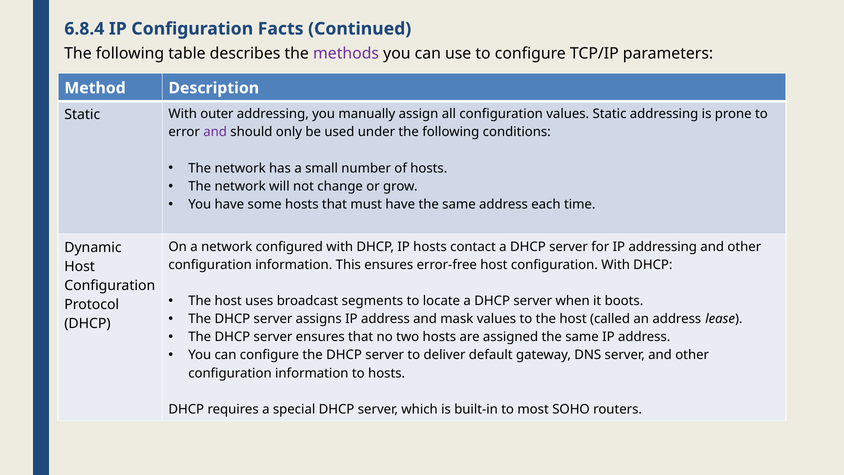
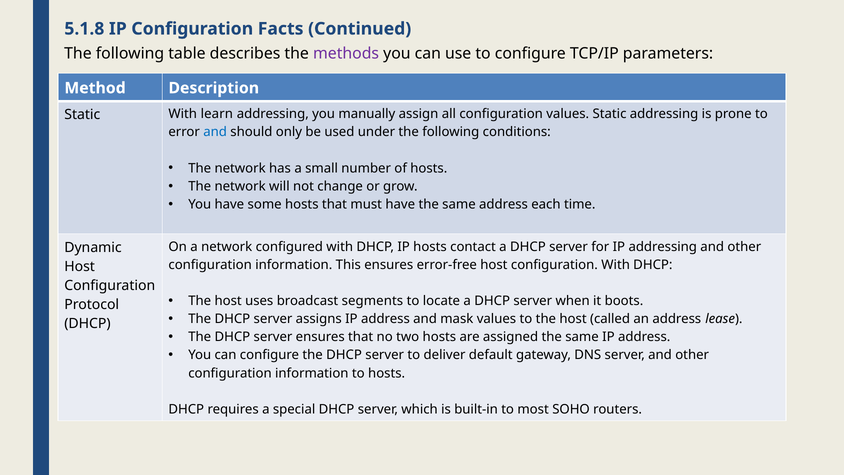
6.8.4: 6.8.4 -> 5.1.8
outer: outer -> learn
and at (215, 132) colour: purple -> blue
